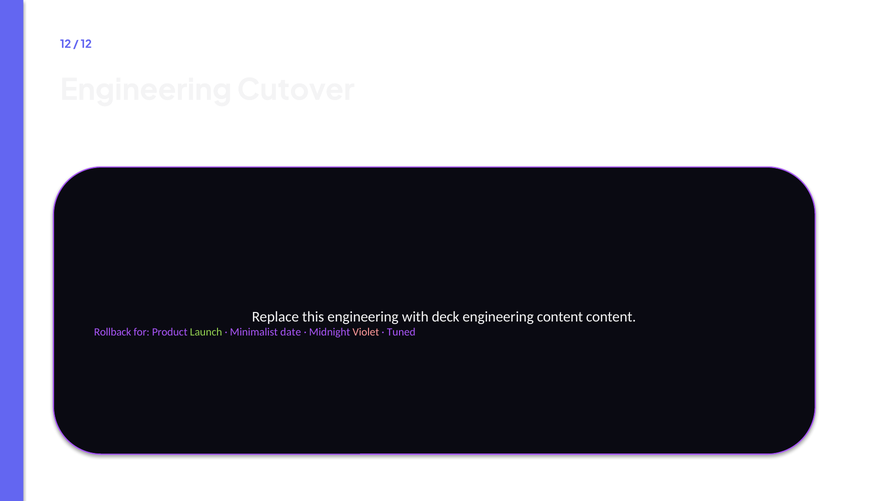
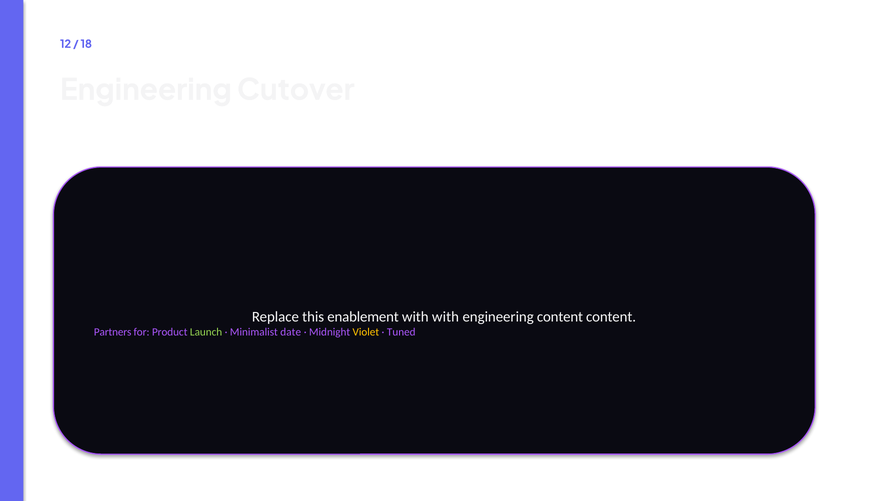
12 at (86, 44): 12 -> 18
this engineering: engineering -> enablement
with deck: deck -> with
Rollback: Rollback -> Partners
Violet colour: pink -> yellow
